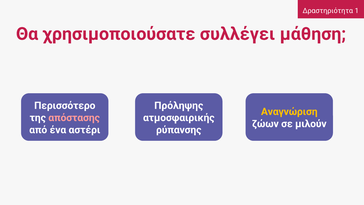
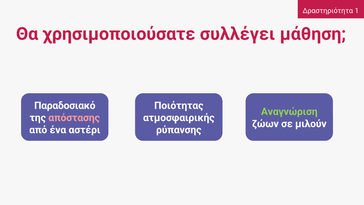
Περισσότερο: Περισσότερο -> Παραδοσιακό
Πρόληψης: Πρόληψης -> Ποιότητας
Αναγνώριση colour: yellow -> light green
